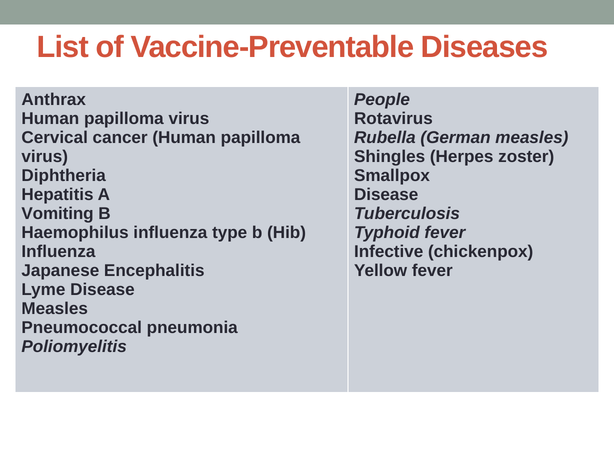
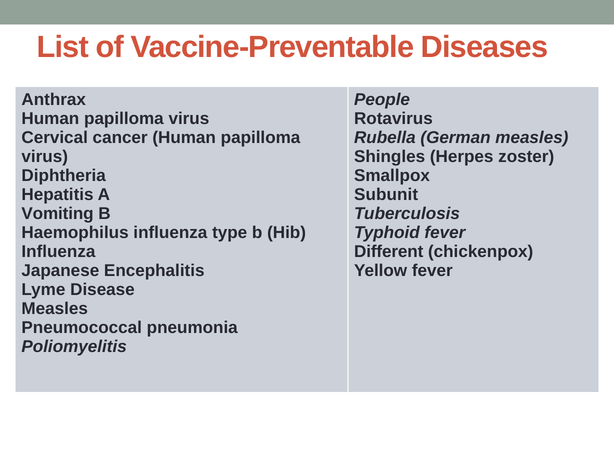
Disease at (386, 195): Disease -> Subunit
Infective: Infective -> Different
